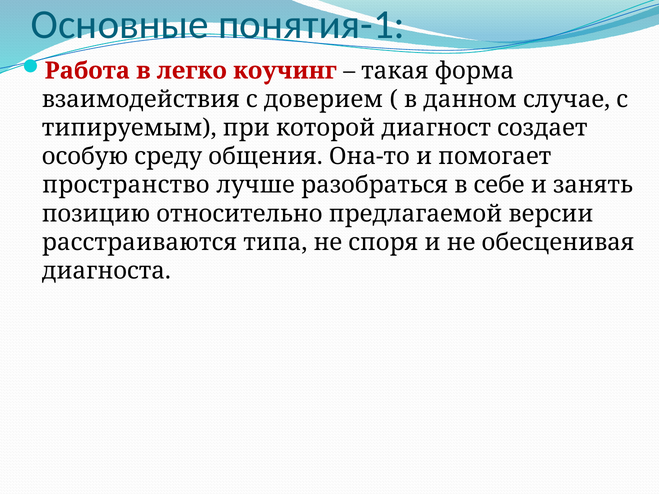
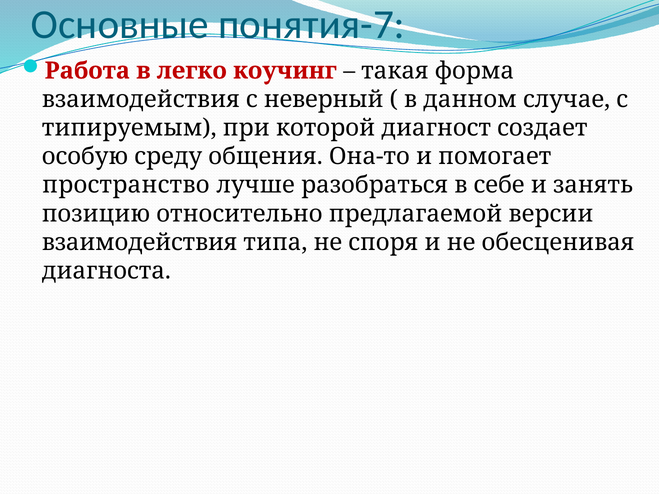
понятия-1: понятия-1 -> понятия-7
доверием: доверием -> неверный
расстраиваются at (139, 242): расстраиваются -> взаимодействия
